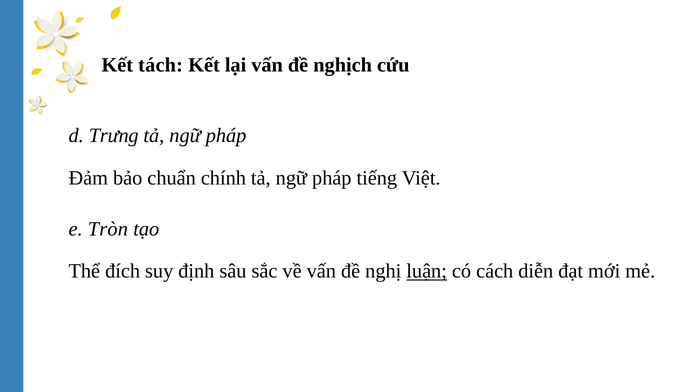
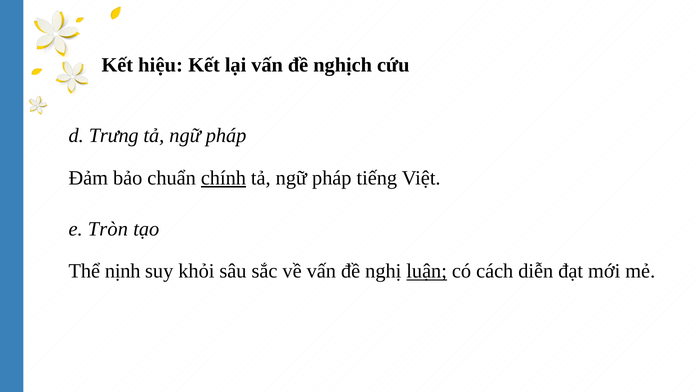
tách: tách -> hiệu
chính underline: none -> present
đích: đích -> nịnh
định: định -> khỏi
